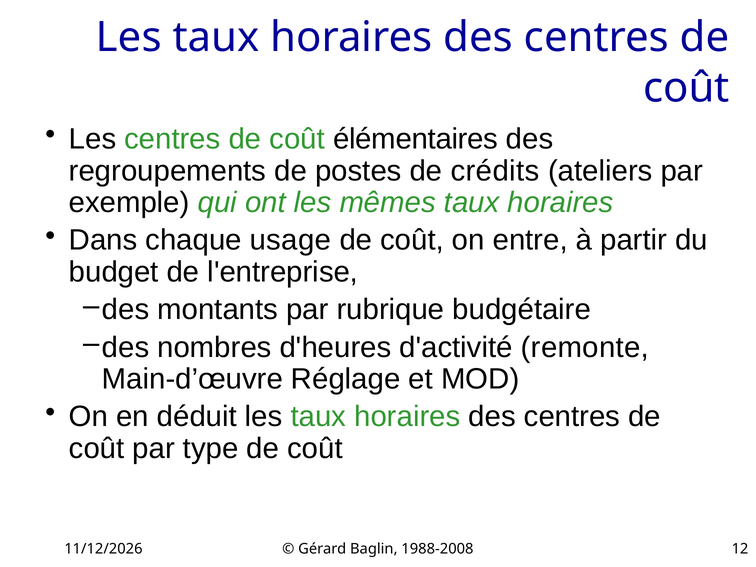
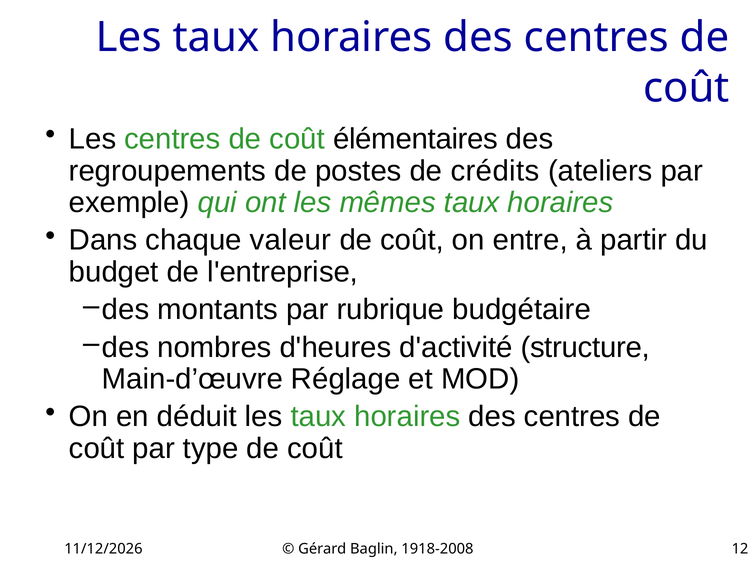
usage: usage -> valeur
remonte: remonte -> structure
1988-2008: 1988-2008 -> 1918-2008
